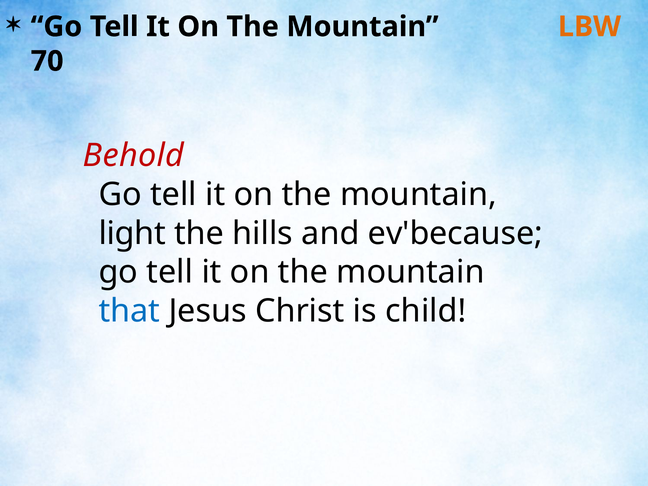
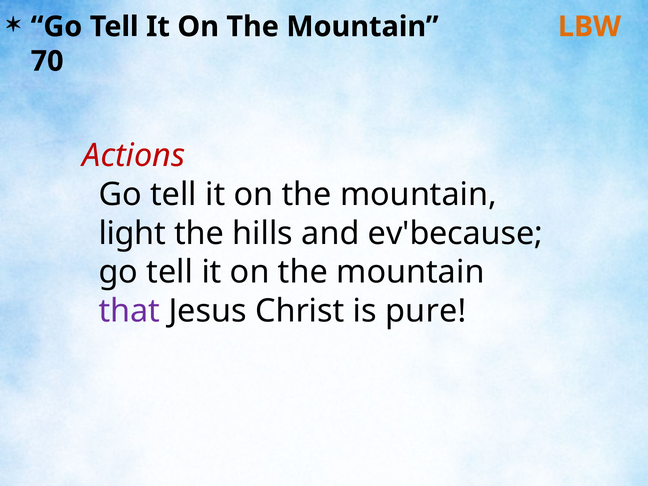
Behold: Behold -> Actions
that colour: blue -> purple
child: child -> pure
